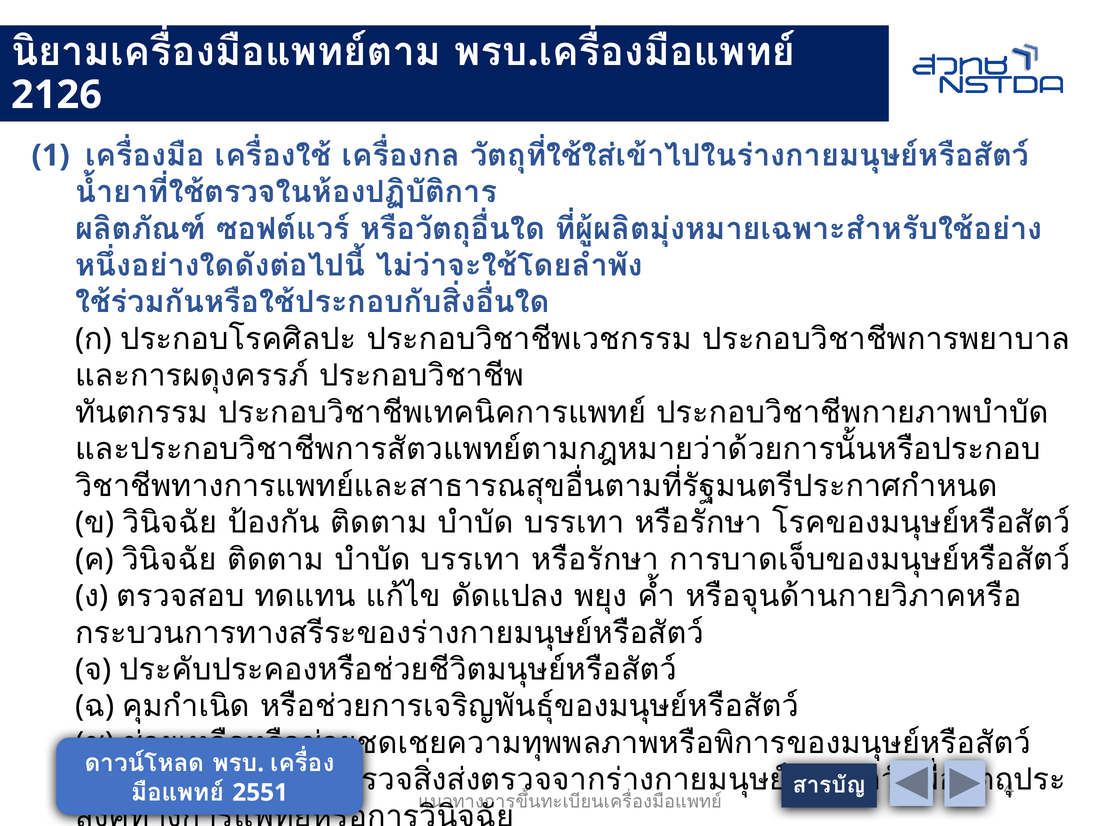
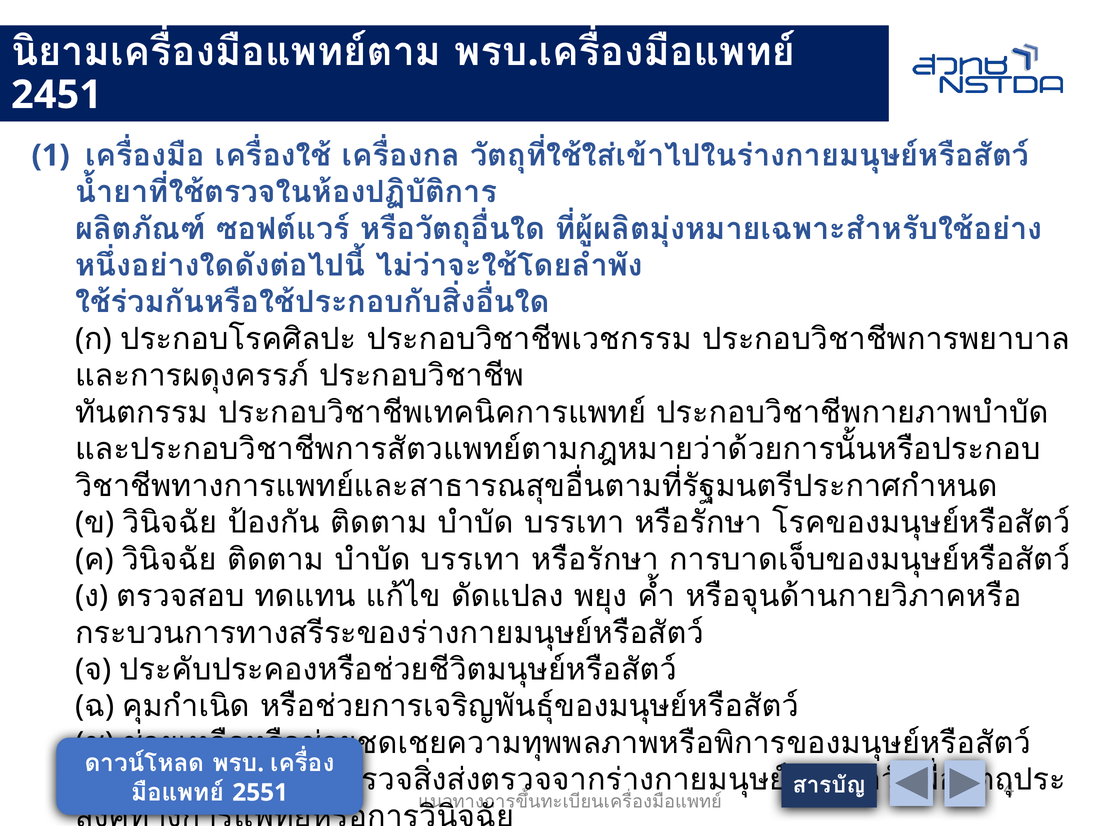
2126: 2126 -> 2451
